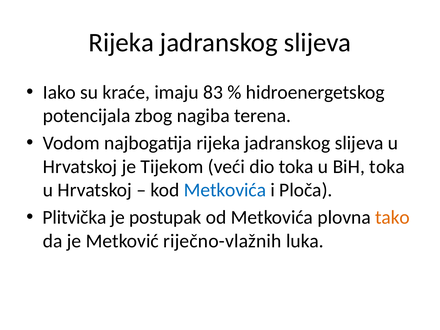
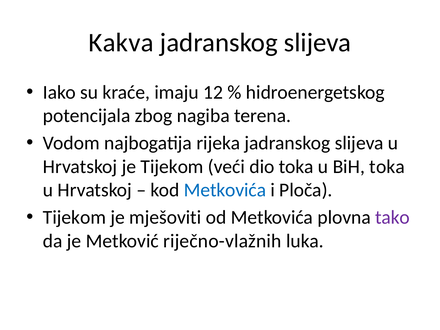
Rijeka at (121, 43): Rijeka -> Kakva
83: 83 -> 12
Plitvička at (75, 217): Plitvička -> Tijekom
postupak: postupak -> mješoviti
tako colour: orange -> purple
